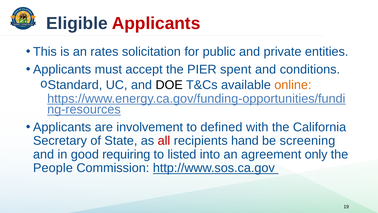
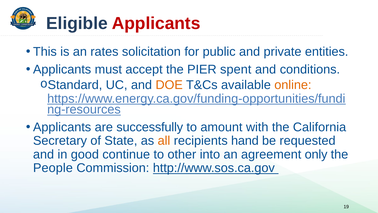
DOE colour: black -> orange
involvement: involvement -> successfully
defined: defined -> amount
all colour: red -> orange
screening: screening -> requested
requiring: requiring -> continue
listed: listed -> other
